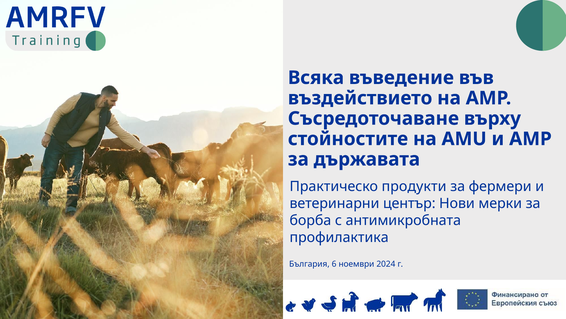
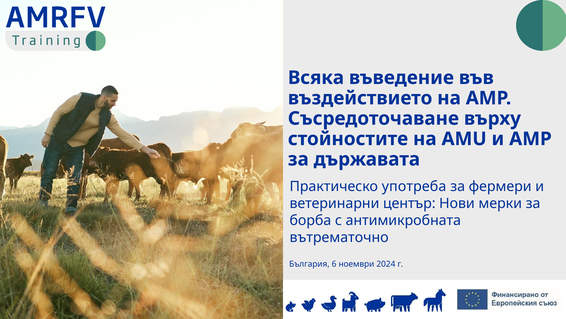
продукти: продукти -> употреба
профилактика: профилактика -> вътрематочно
